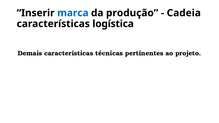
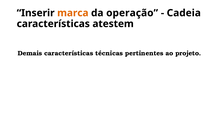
marca colour: blue -> orange
produção: produção -> operação
logística: logística -> atestem
